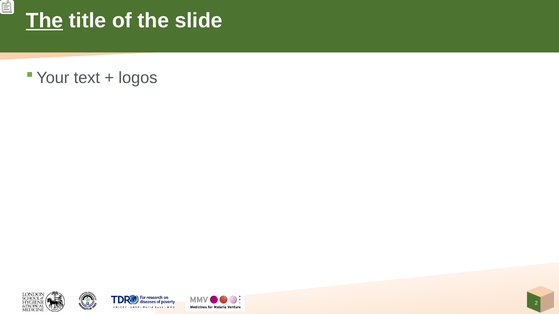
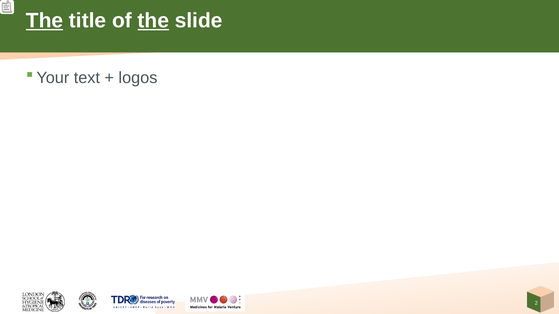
the at (153, 21) underline: none -> present
